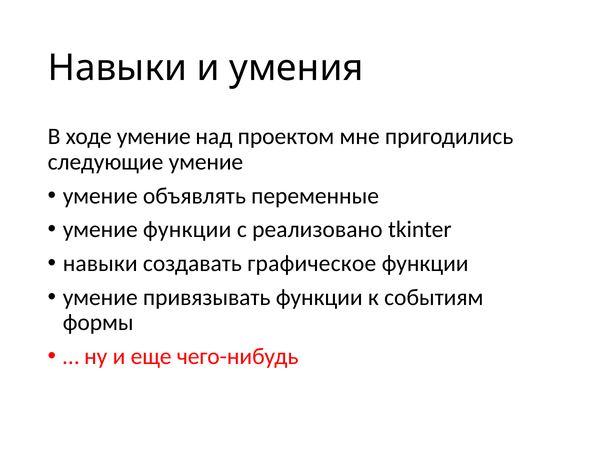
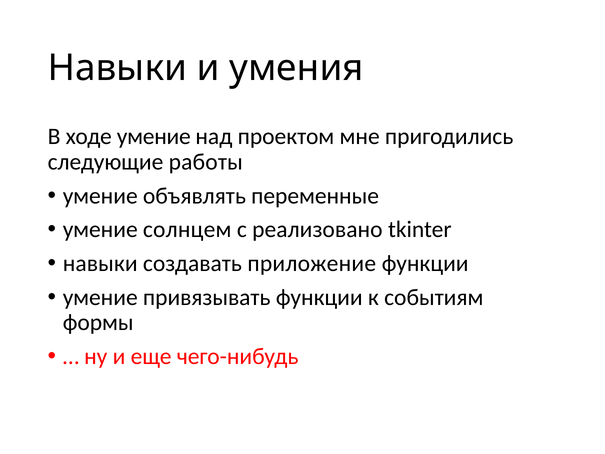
следующие умение: умение -> работы
умение функции: функции -> солнцем
графическое: графическое -> приложение
